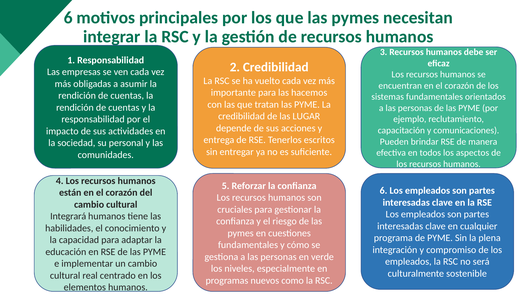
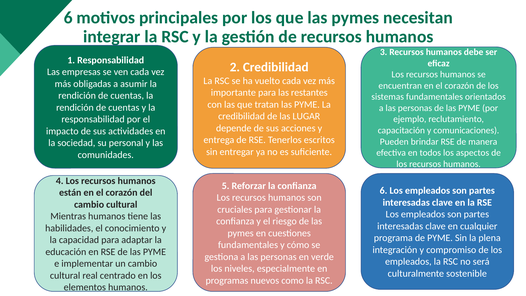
hacemos: hacemos -> restantes
Integrará: Integrará -> Mientras
